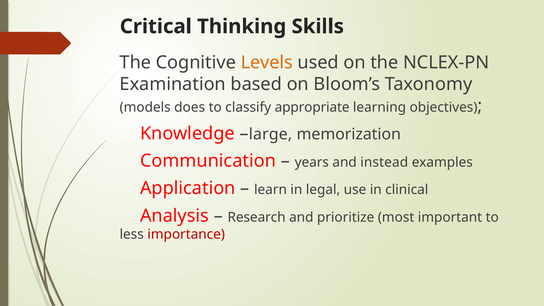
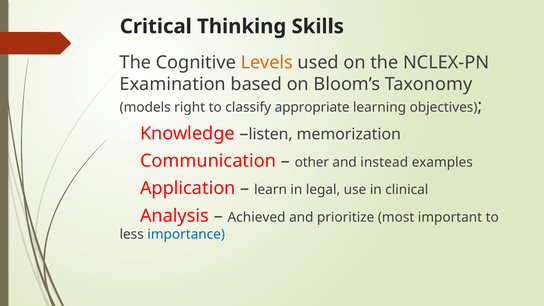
does: does -> right
large: large -> listen
years: years -> other
Research: Research -> Achieved
importance colour: red -> blue
